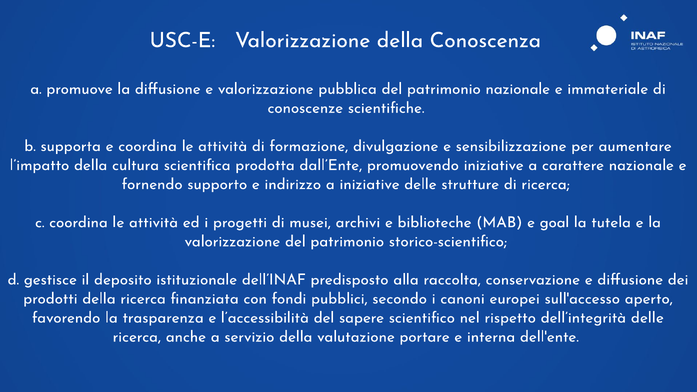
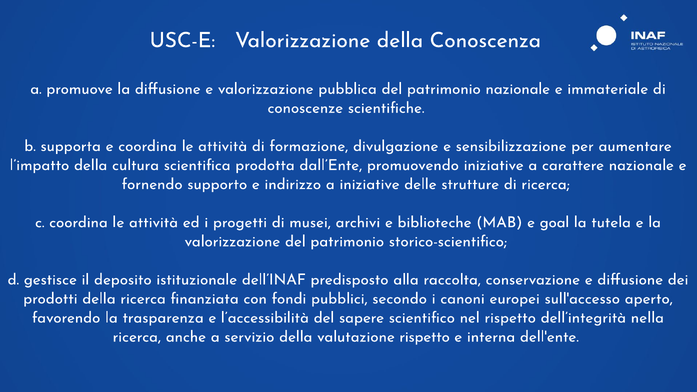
dell’integrità delle: delle -> nella
valutazione portare: portare -> rispetto
